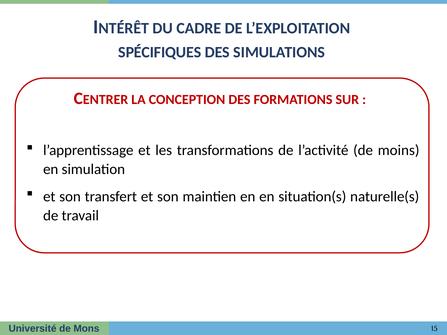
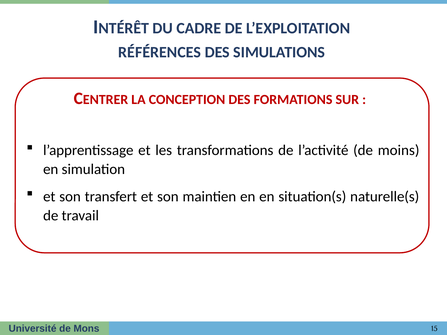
SPÉCIFIQUES: SPÉCIFIQUES -> RÉFÉRENCES
